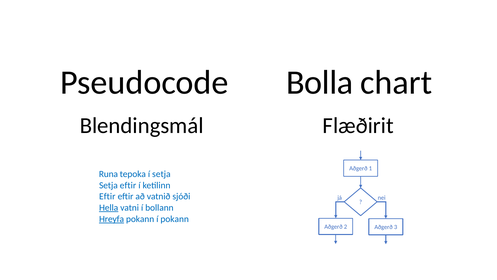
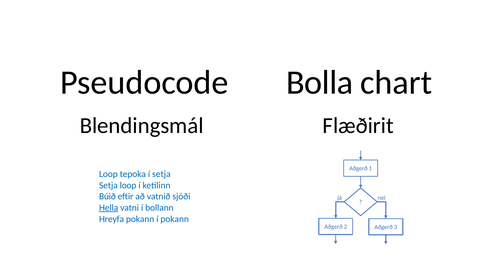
Runa at (108, 174): Runa -> Loop
Setja eftir: eftir -> loop
Eftir at (107, 196): Eftir -> Búið
Hreyfa underline: present -> none
